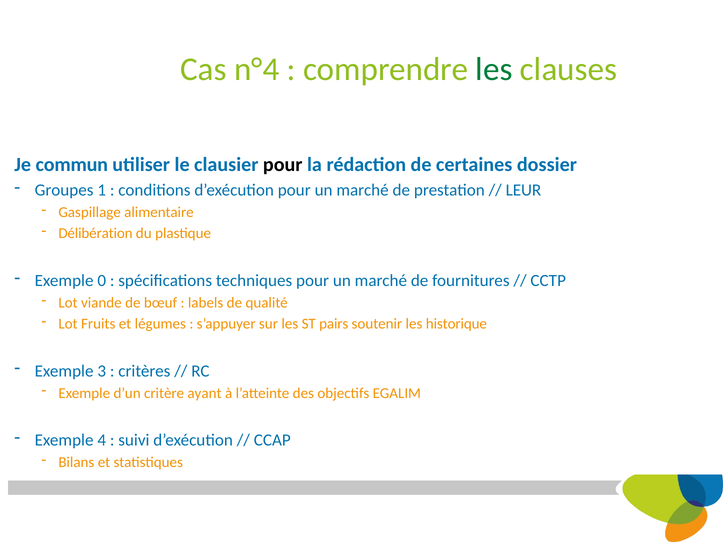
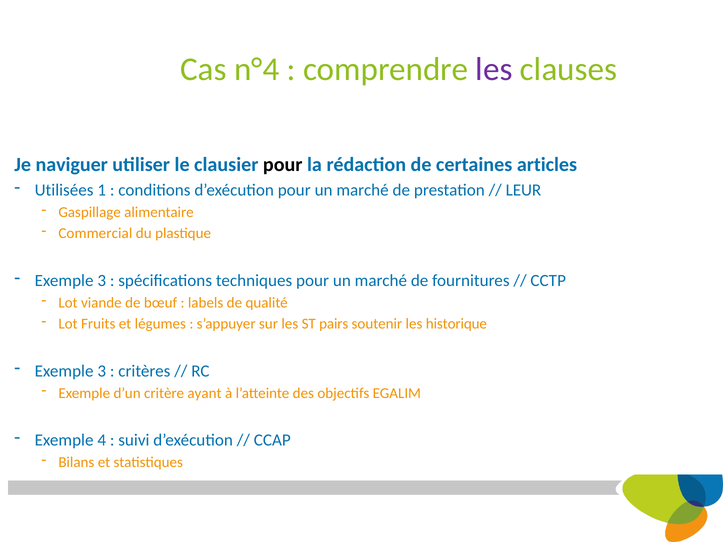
les at (494, 69) colour: green -> purple
commun: commun -> naviguer
dossier: dossier -> articles
Groupes: Groupes -> Utilisées
Délibération: Délibération -> Commercial
0 at (102, 281): 0 -> 3
